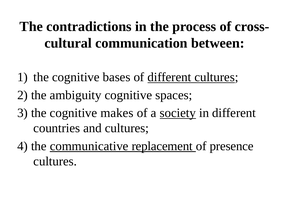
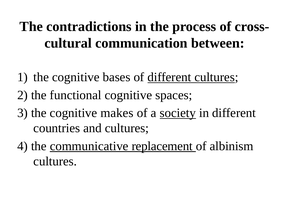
ambiguity: ambiguity -> functional
presence: presence -> albinism
